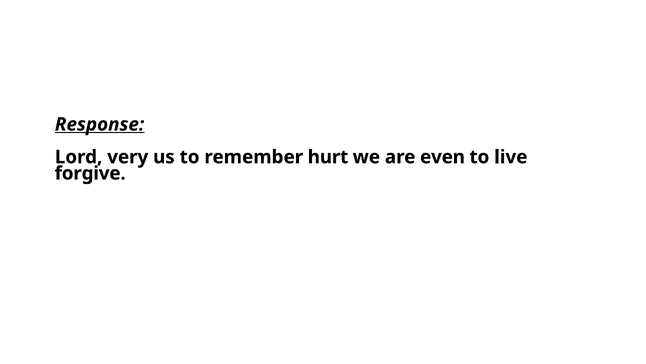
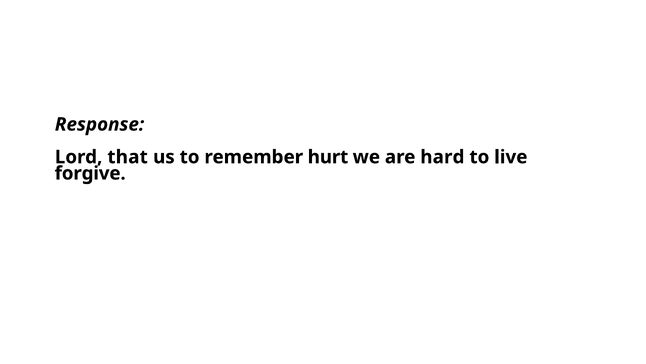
Response underline: present -> none
very: very -> that
even: even -> hard
